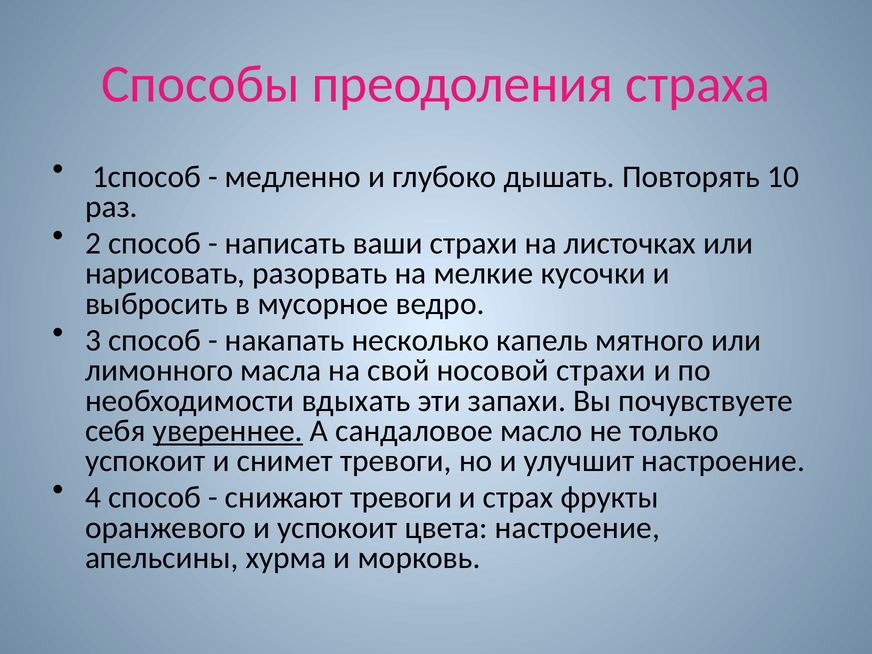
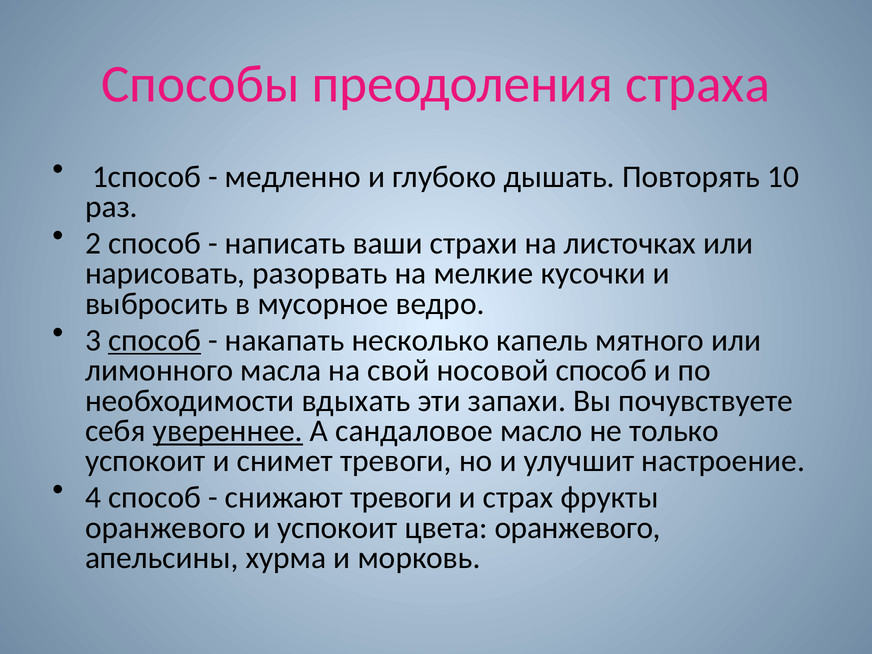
способ at (155, 340) underline: none -> present
носовой страхи: страхи -> способ
цвета настроение: настроение -> оранжевого
